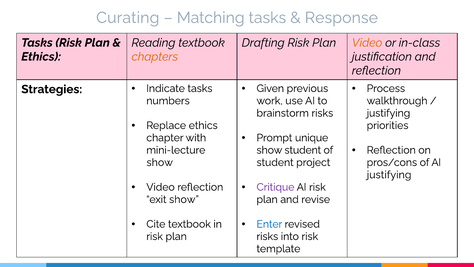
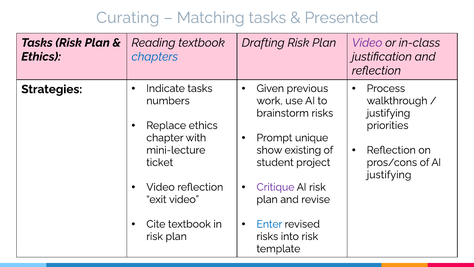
Response: Response -> Presented
Video at (367, 43) colour: orange -> purple
chapters colour: orange -> blue
show student: student -> existing
show at (160, 162): show -> ticket
exit show: show -> video
